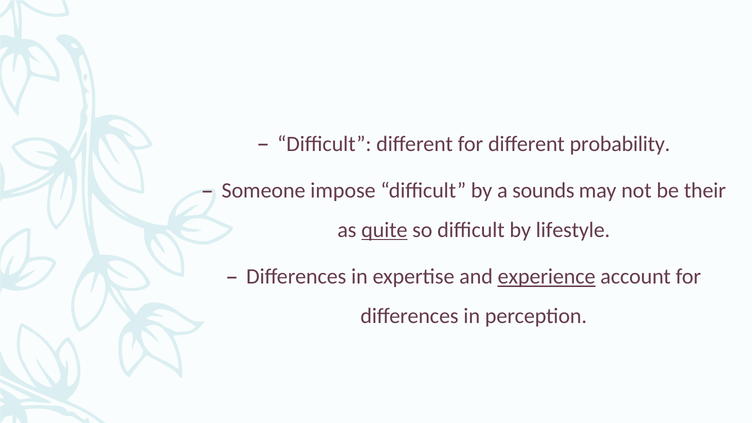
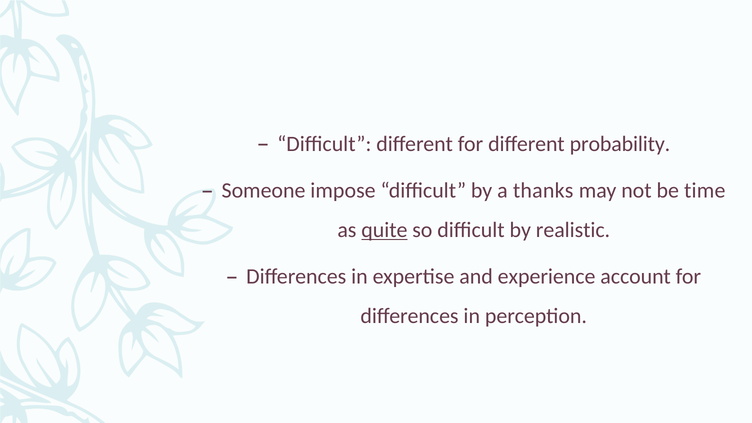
sounds: sounds -> thanks
their: their -> time
lifestyle: lifestyle -> realistic
experience underline: present -> none
